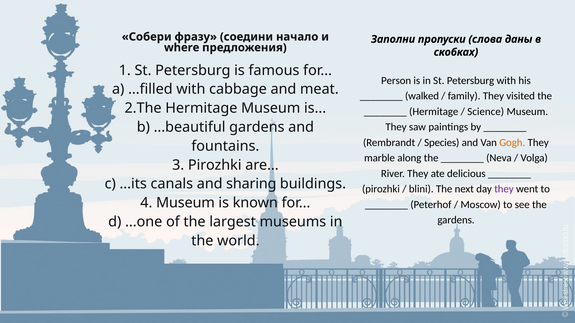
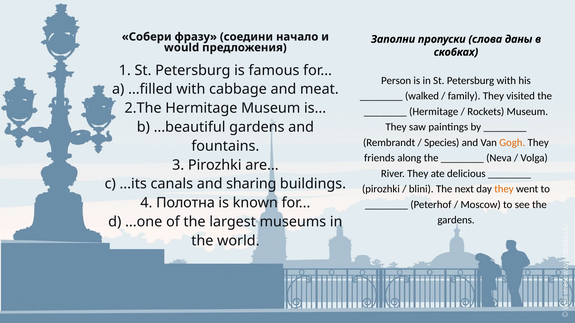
where: where -> would
Science: Science -> Rockets
marble: marble -> friends
they at (504, 189) colour: purple -> orange
4 Museum: Museum -> Полотна
